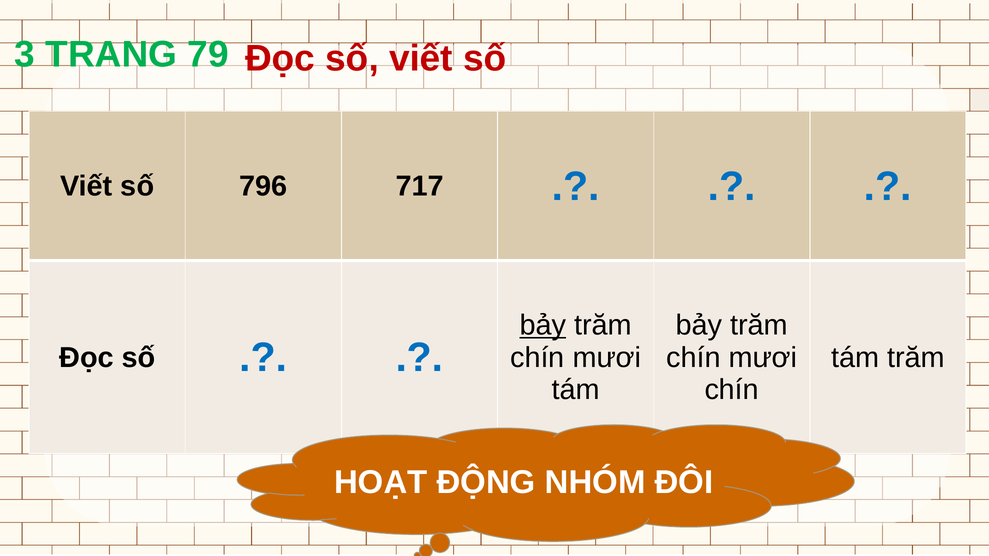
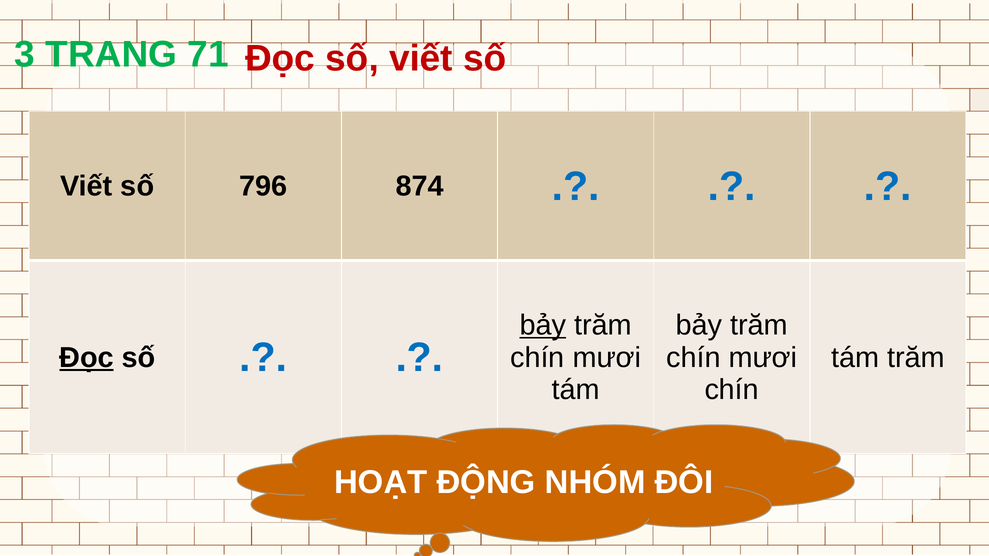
79: 79 -> 71
717: 717 -> 874
Đọc at (86, 358) underline: none -> present
